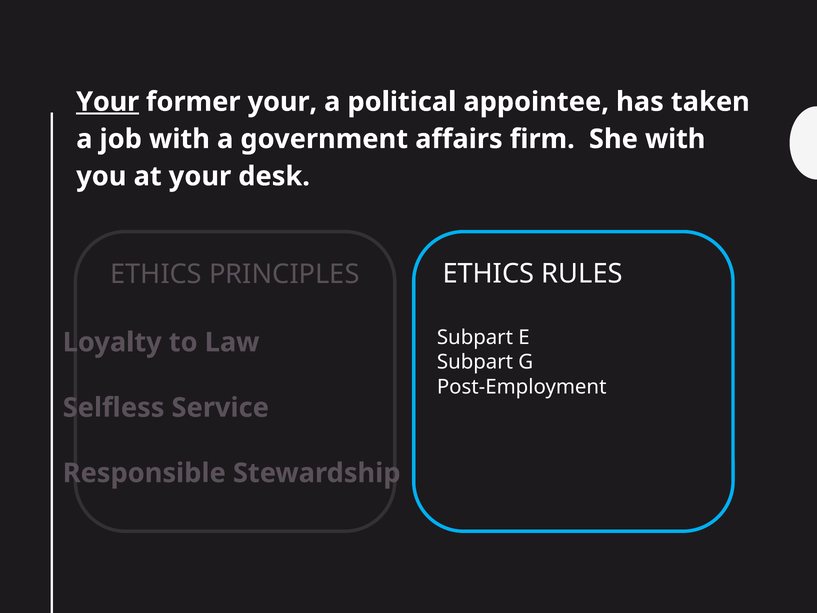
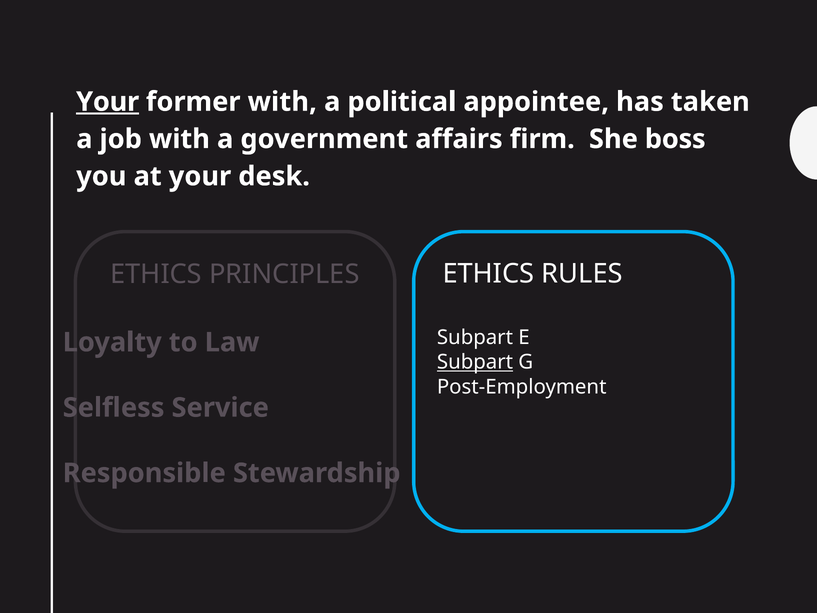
former your: your -> with
She with: with -> boss
Subpart at (475, 362) underline: none -> present
